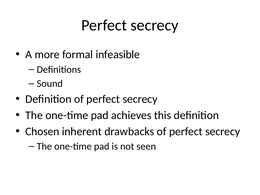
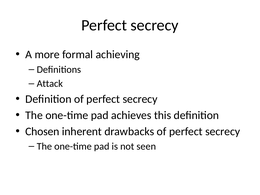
infeasible: infeasible -> achieving
Sound: Sound -> Attack
